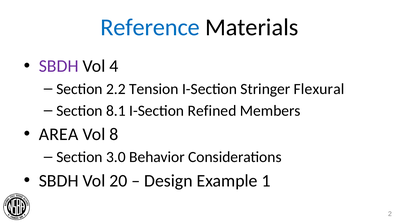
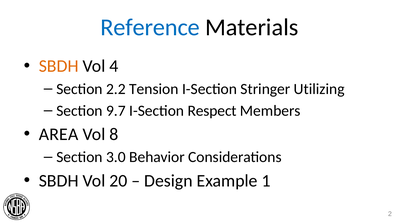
SBDH at (59, 66) colour: purple -> orange
Flexural: Flexural -> Utilizing
8.1: 8.1 -> 9.7
Refined: Refined -> Respect
